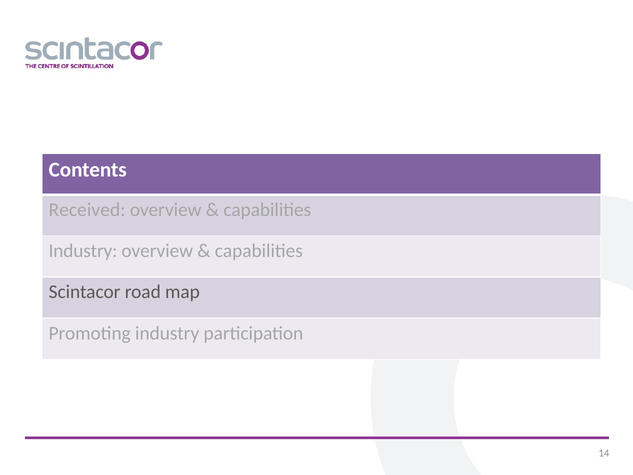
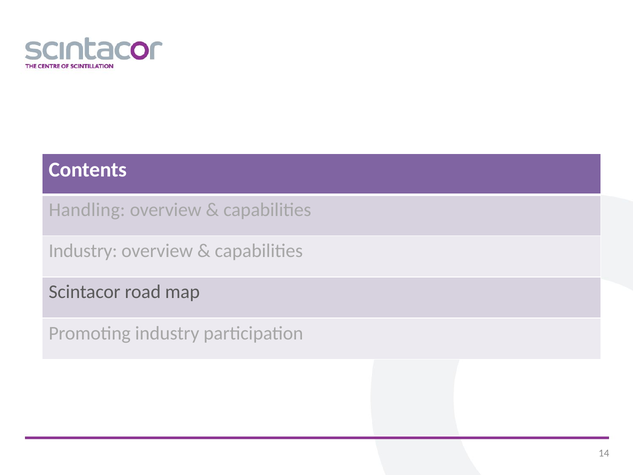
Received: Received -> Handling
